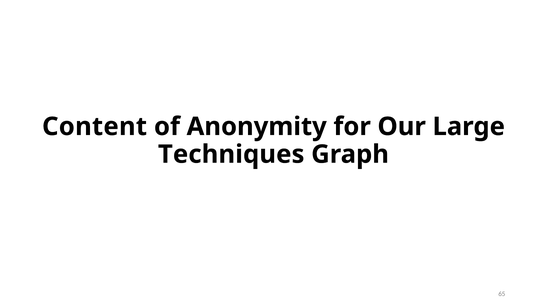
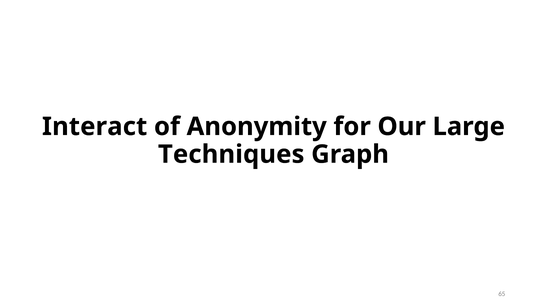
Content: Content -> Interact
